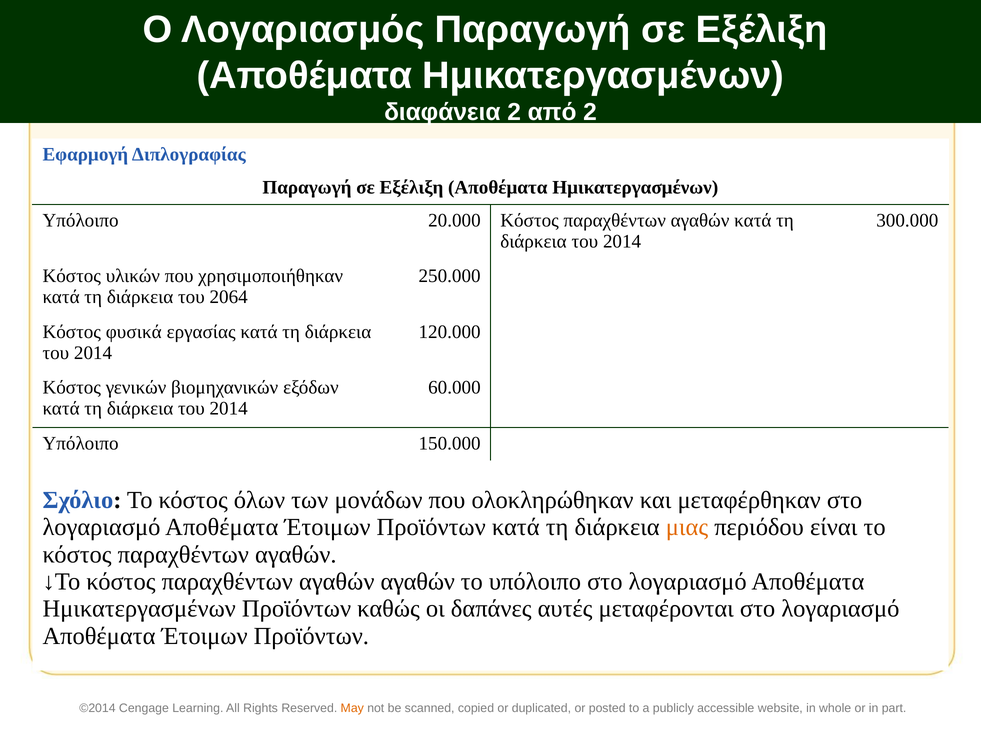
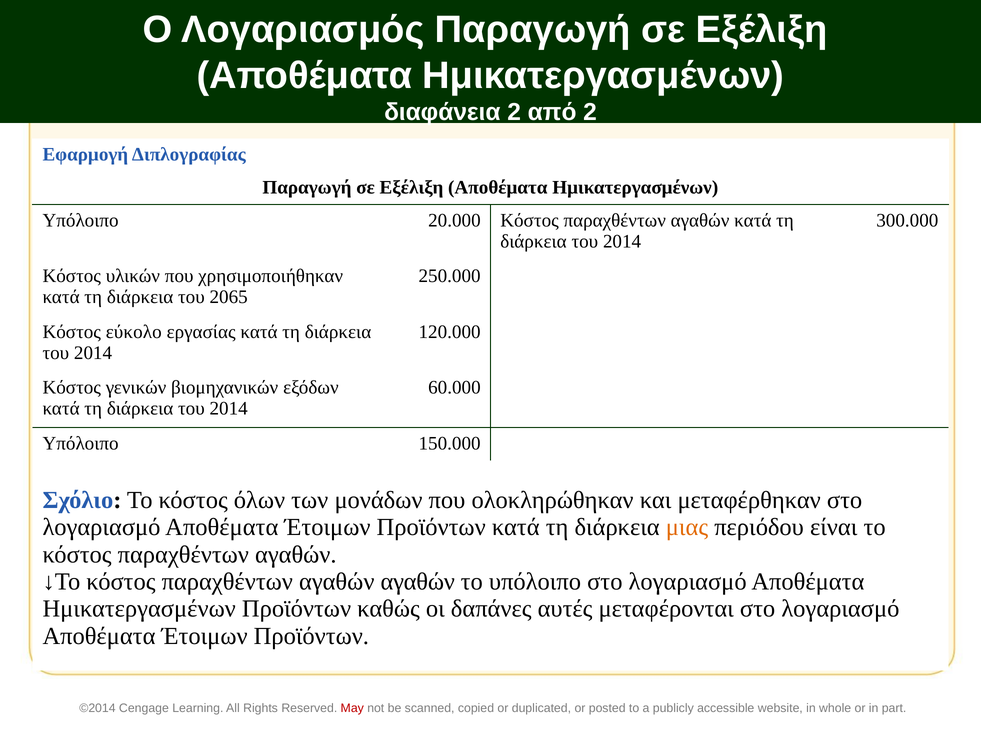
2064: 2064 -> 2065
φυσικά: φυσικά -> εύκολο
May colour: orange -> red
